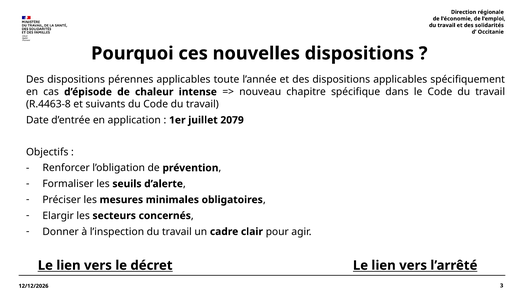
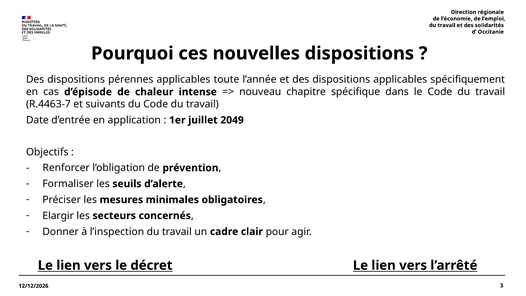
R.4463-8: R.4463-8 -> R.4463-7
2079: 2079 -> 2049
